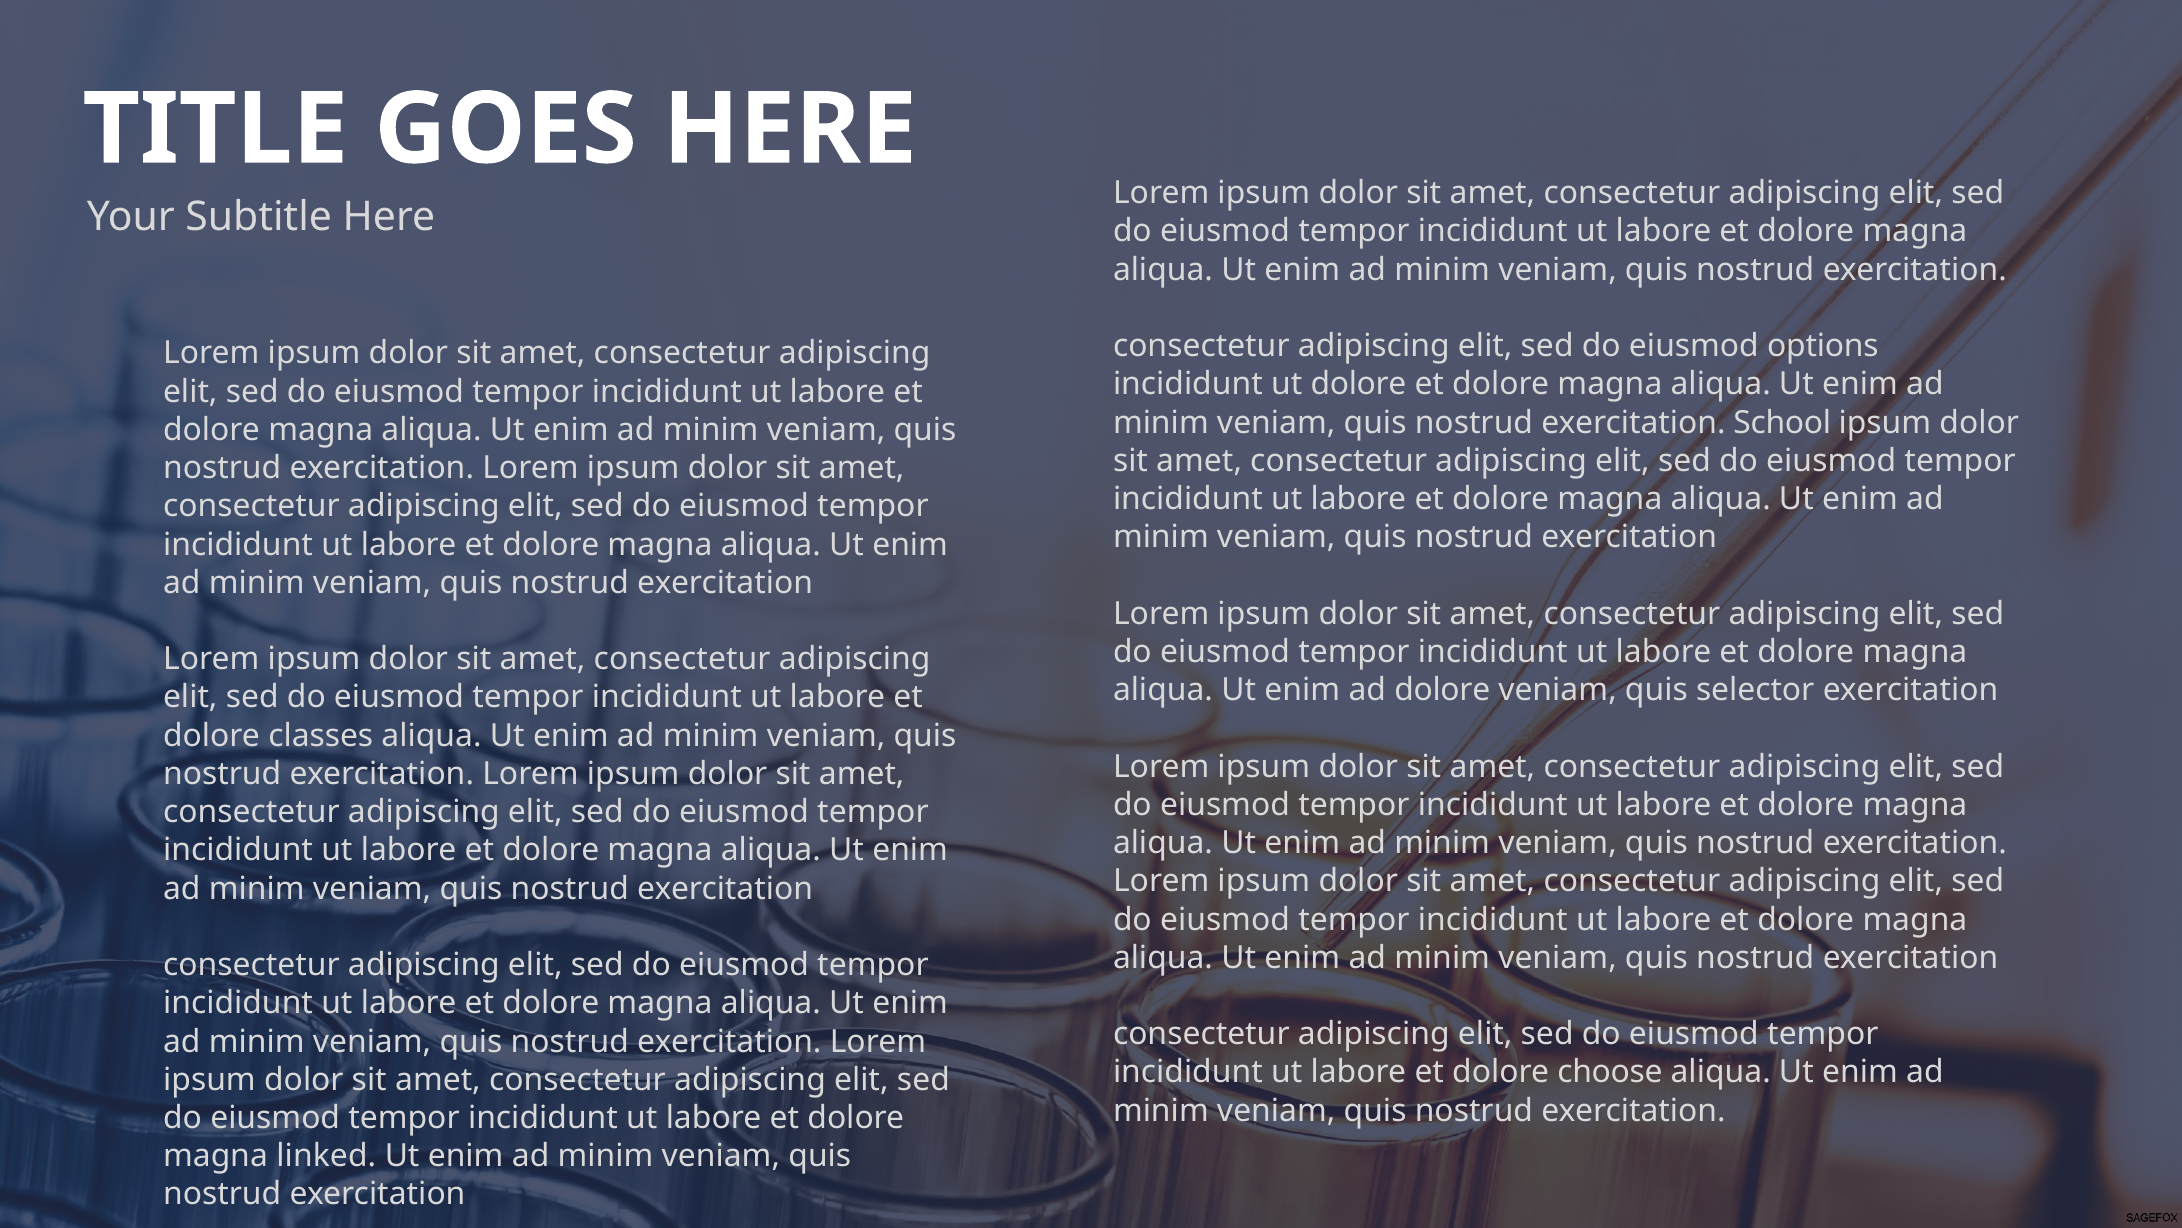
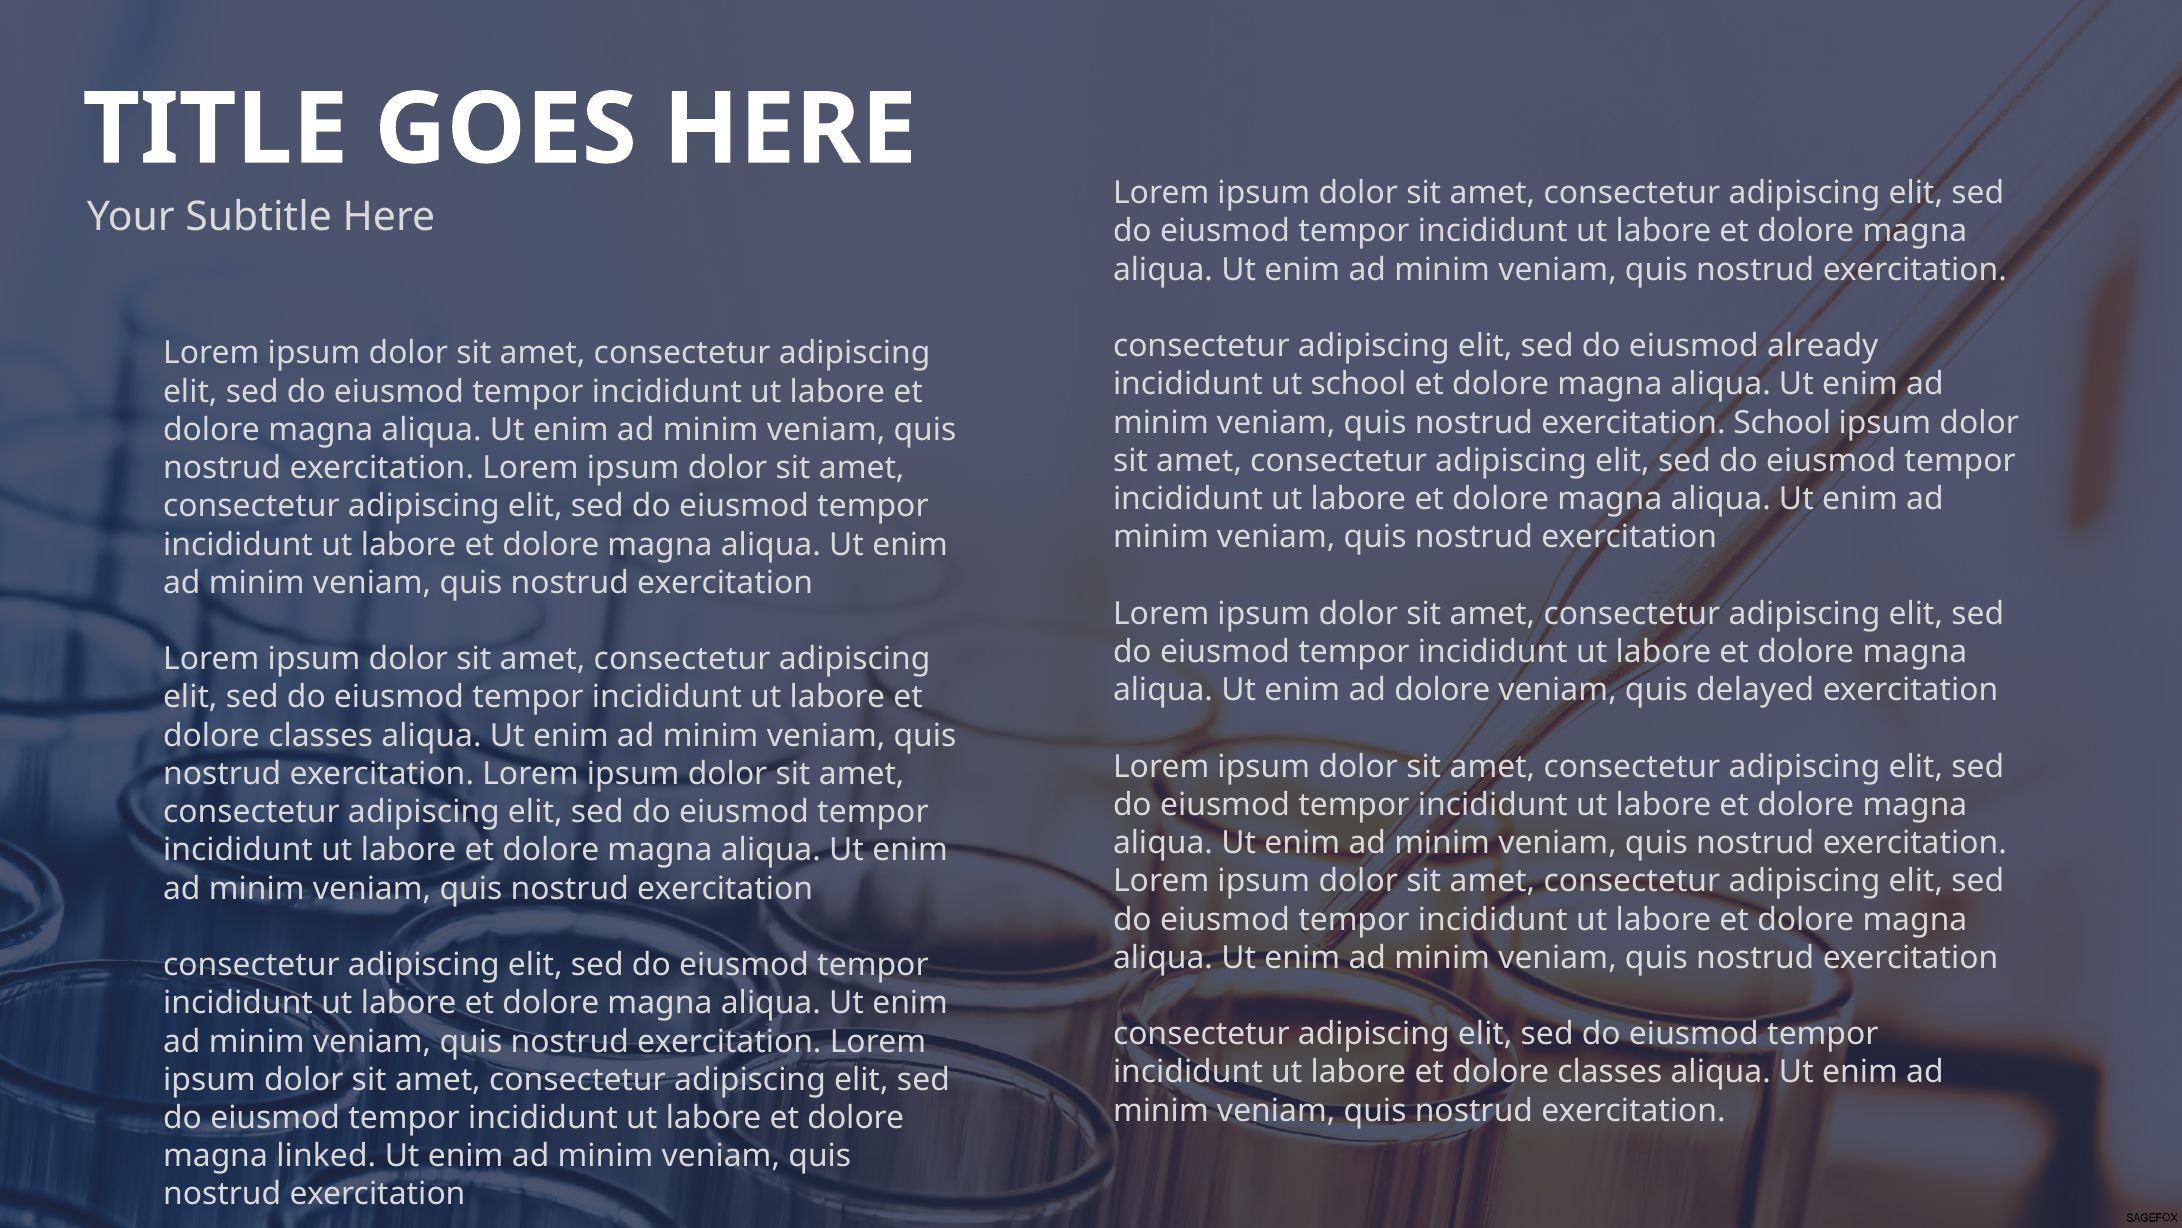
options: options -> already
ut dolore: dolore -> school
selector: selector -> delayed
choose at (1610, 1072): choose -> classes
